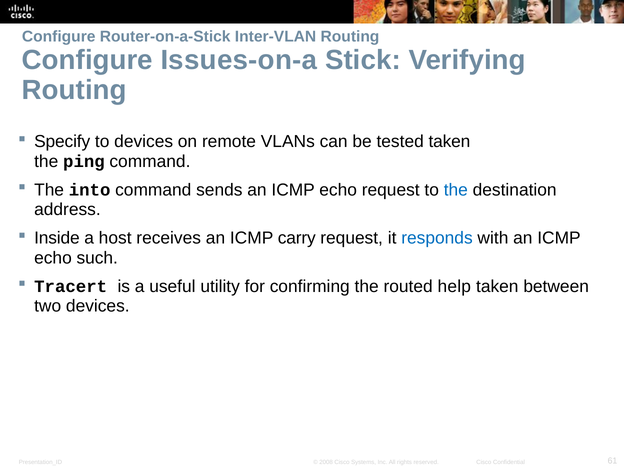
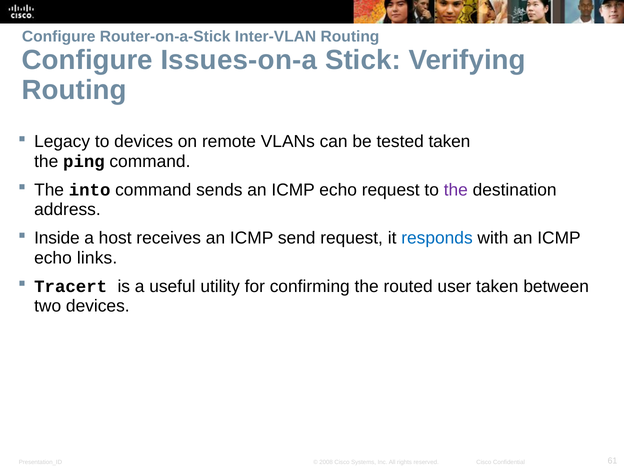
Specify: Specify -> Legacy
the at (456, 190) colour: blue -> purple
carry: carry -> send
such: such -> links
help: help -> user
